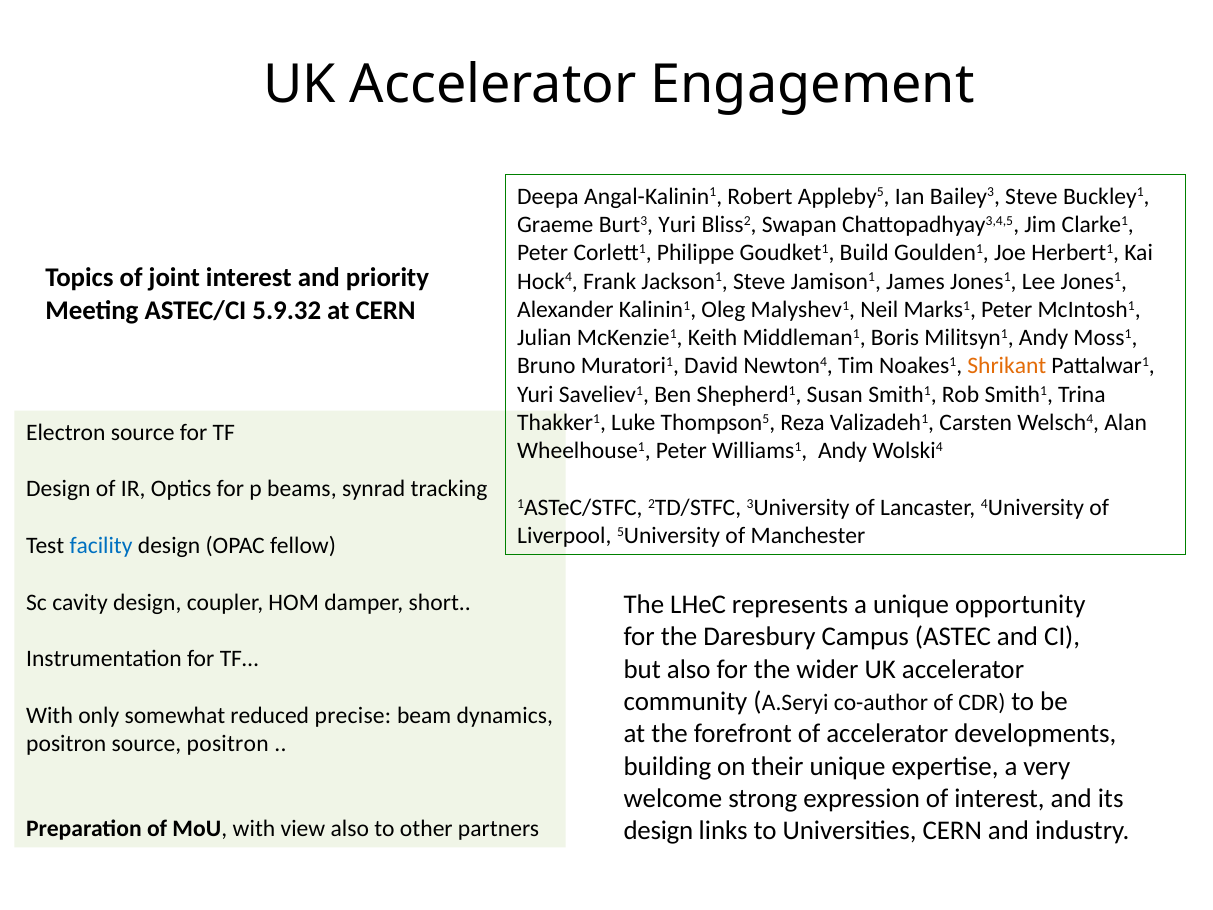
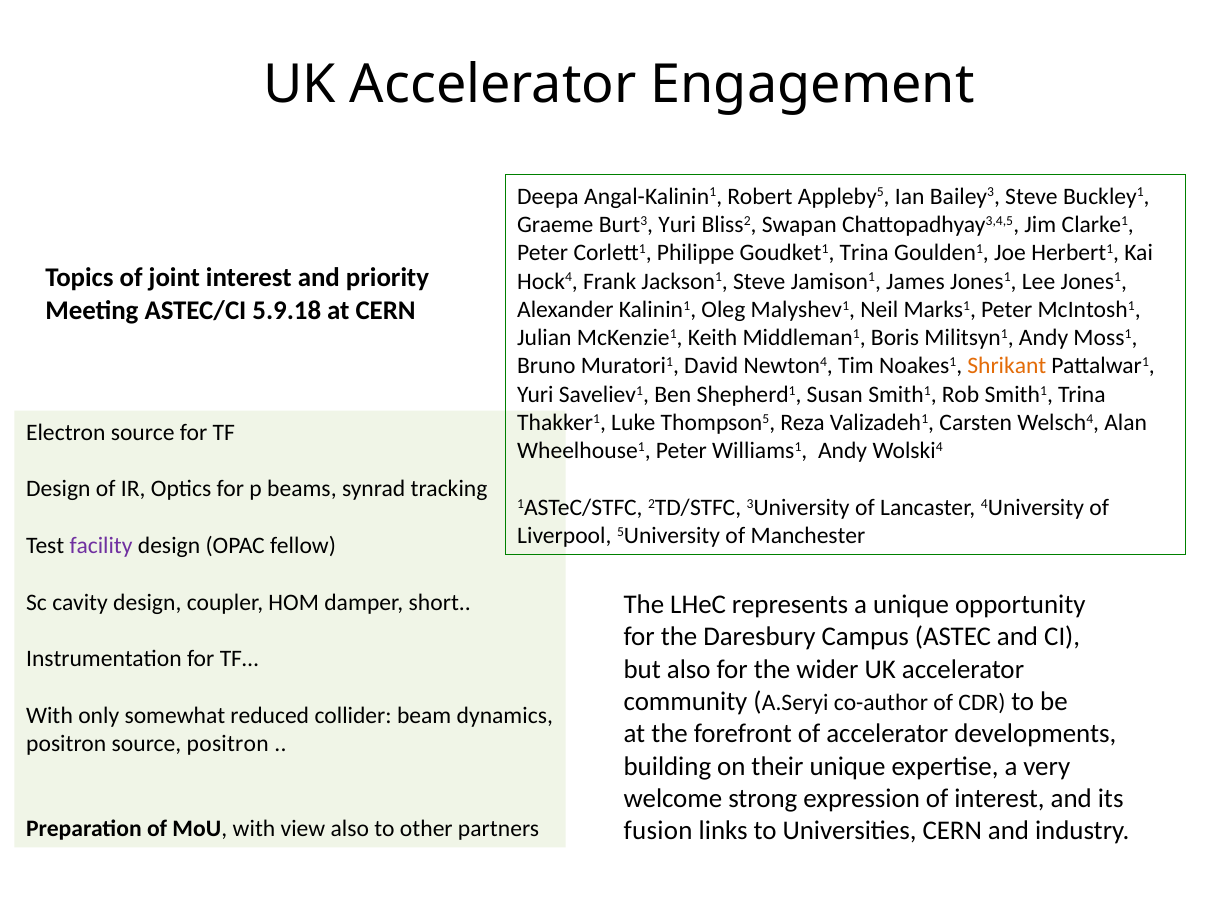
Goudket1 Build: Build -> Trina
5.9.32: 5.9.32 -> 5.9.18
facility colour: blue -> purple
precise: precise -> collider
design at (658, 831): design -> fusion
